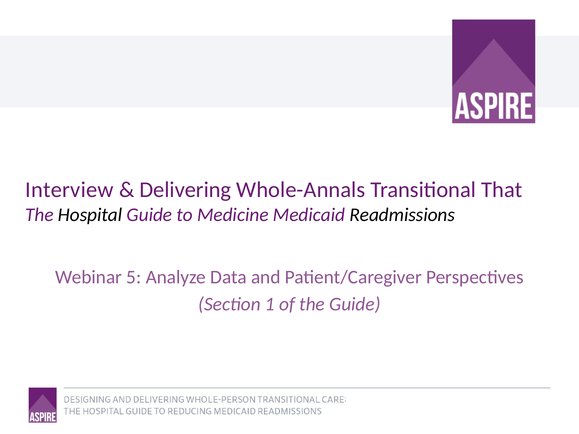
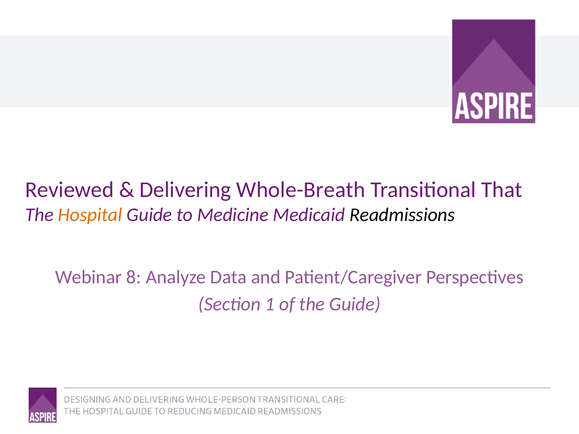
Interview: Interview -> Reviewed
Whole-Annals: Whole-Annals -> Whole-Breath
Hospital colour: black -> orange
5: 5 -> 8
